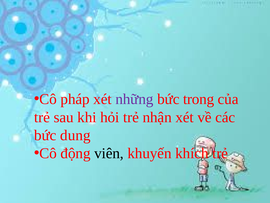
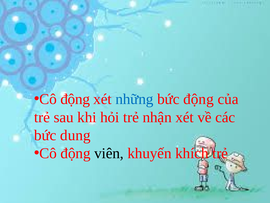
pháp at (75, 99): pháp -> động
những colour: purple -> blue
bức trong: trong -> động
